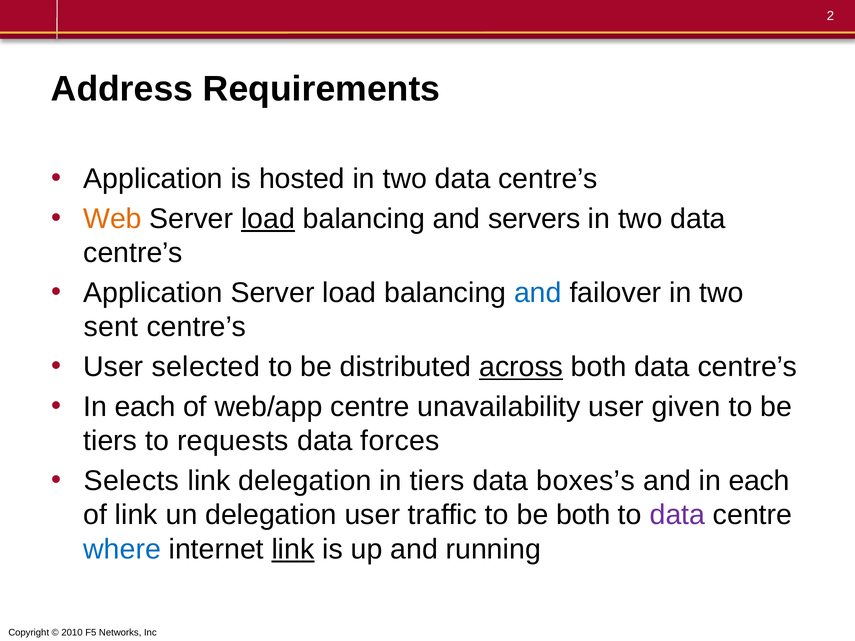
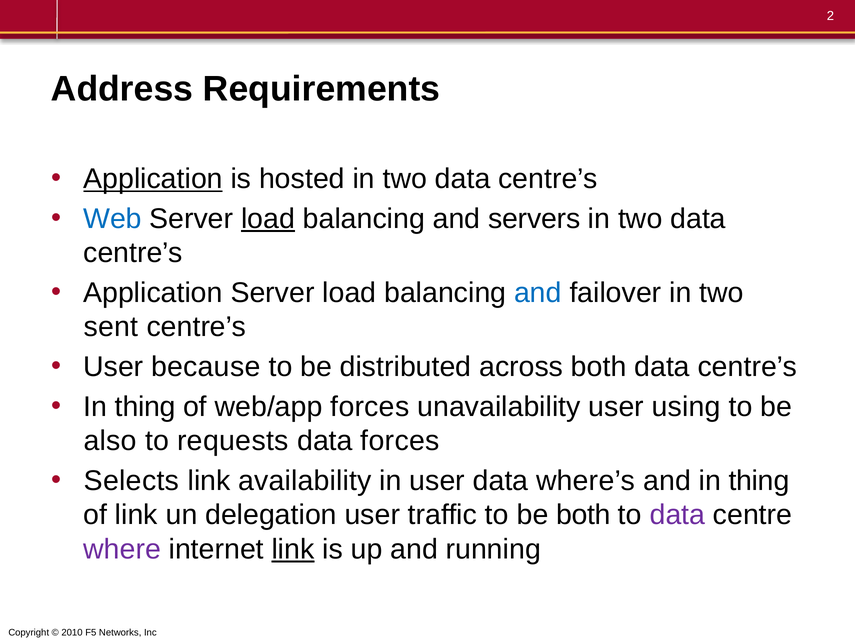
Application at (153, 179) underline: none -> present
Web colour: orange -> blue
selected: selected -> because
across underline: present -> none
each at (145, 407): each -> thing
web/app centre: centre -> forces
given: given -> using
tiers at (110, 441): tiers -> also
link delegation: delegation -> availability
in tiers: tiers -> user
boxes’s: boxes’s -> where’s
and in each: each -> thing
where colour: blue -> purple
